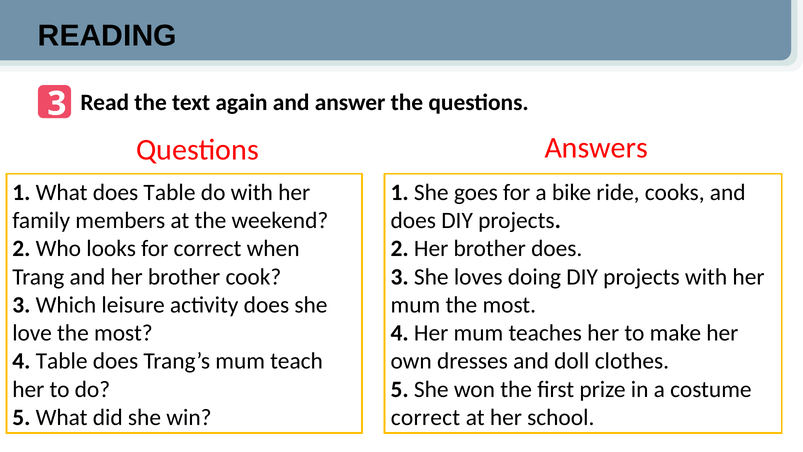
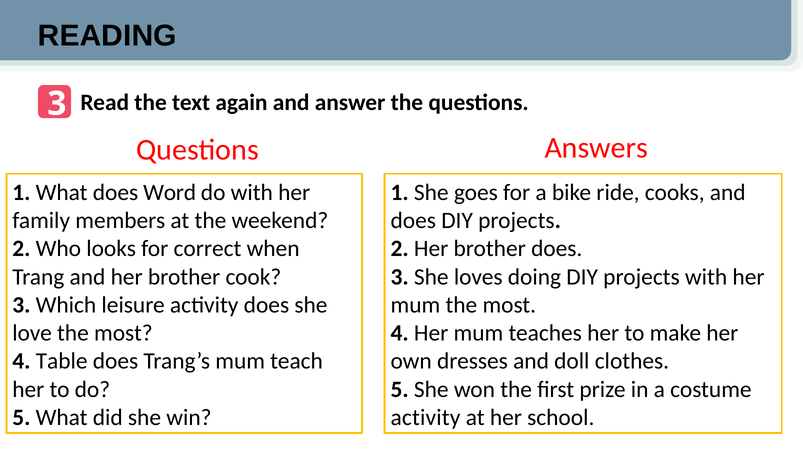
does Table: Table -> Word
correct at (425, 417): correct -> activity
